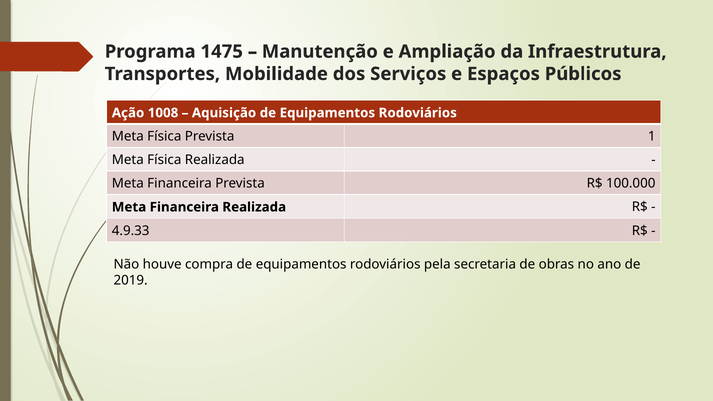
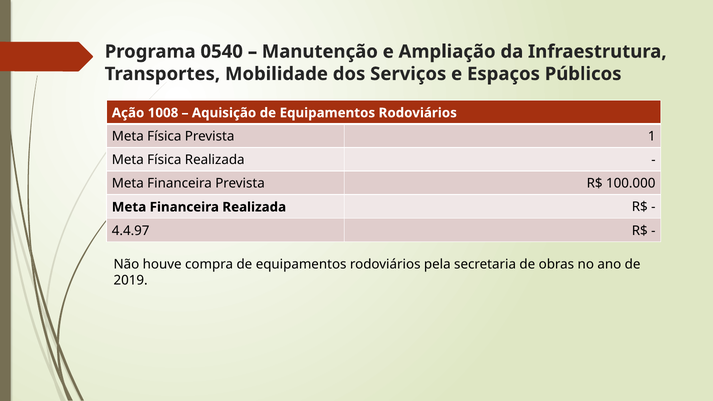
1475: 1475 -> 0540
4.9.33: 4.9.33 -> 4.4.97
